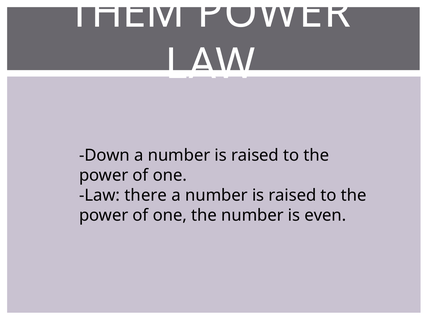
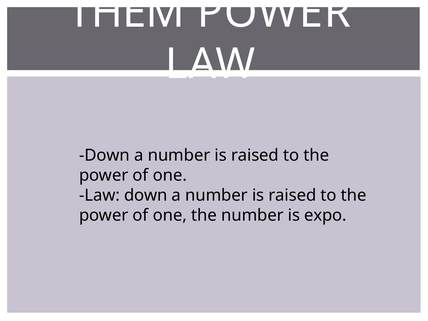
there at (146, 195): there -> down
even: even -> expo
